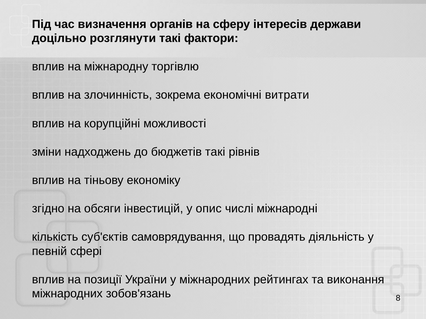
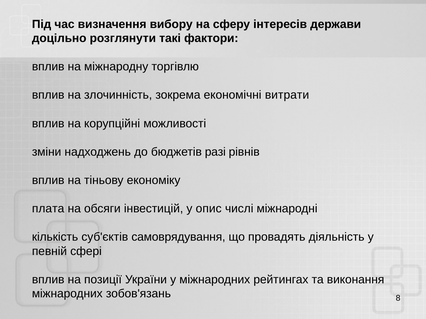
органів: органів -> вибору
бюджетів такі: такі -> разі
згідно: згідно -> плата
